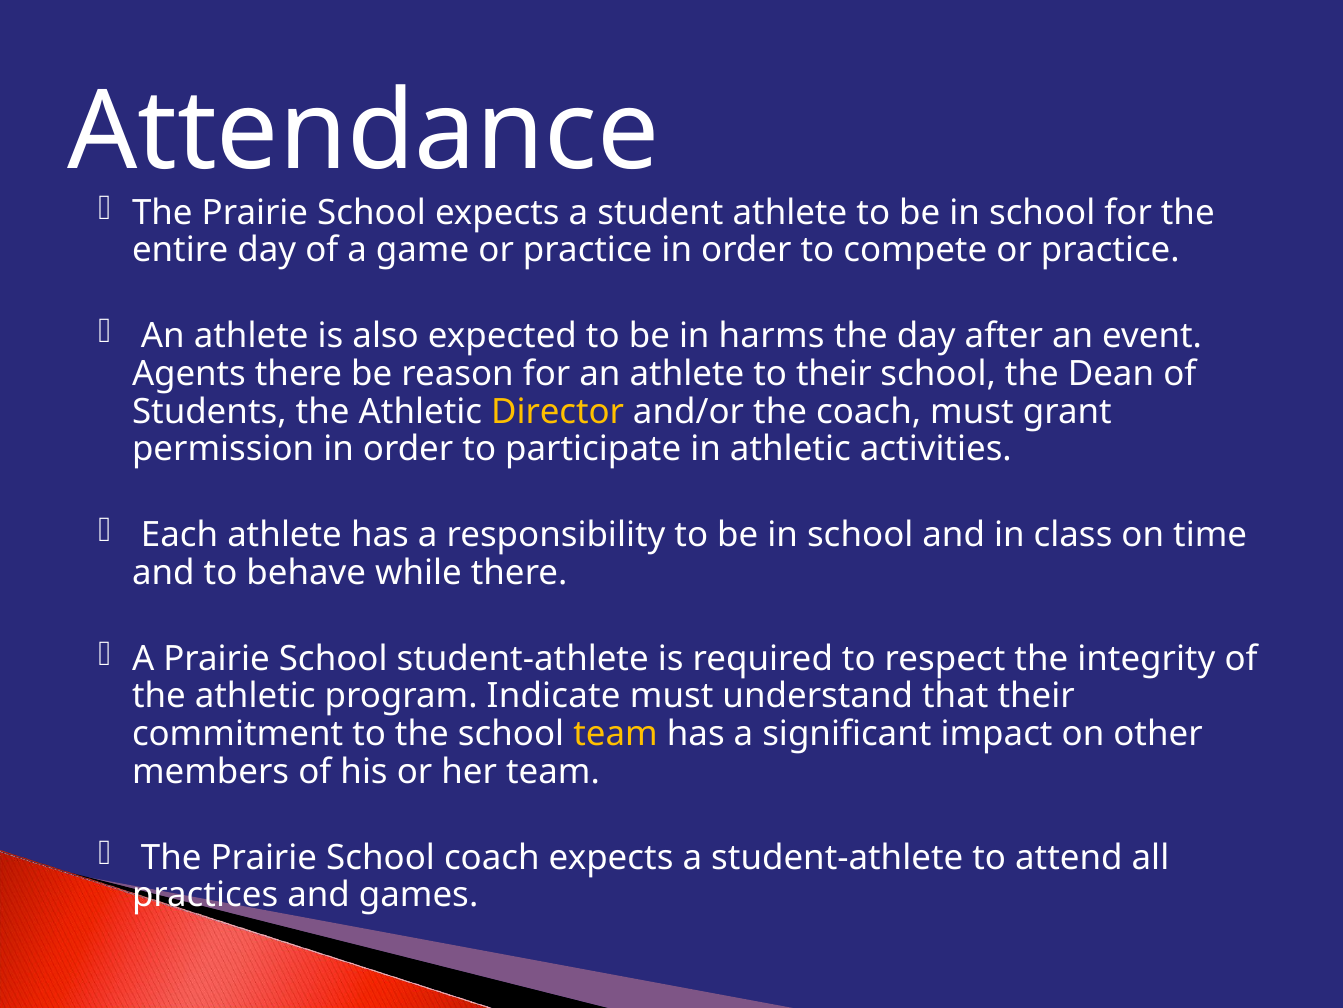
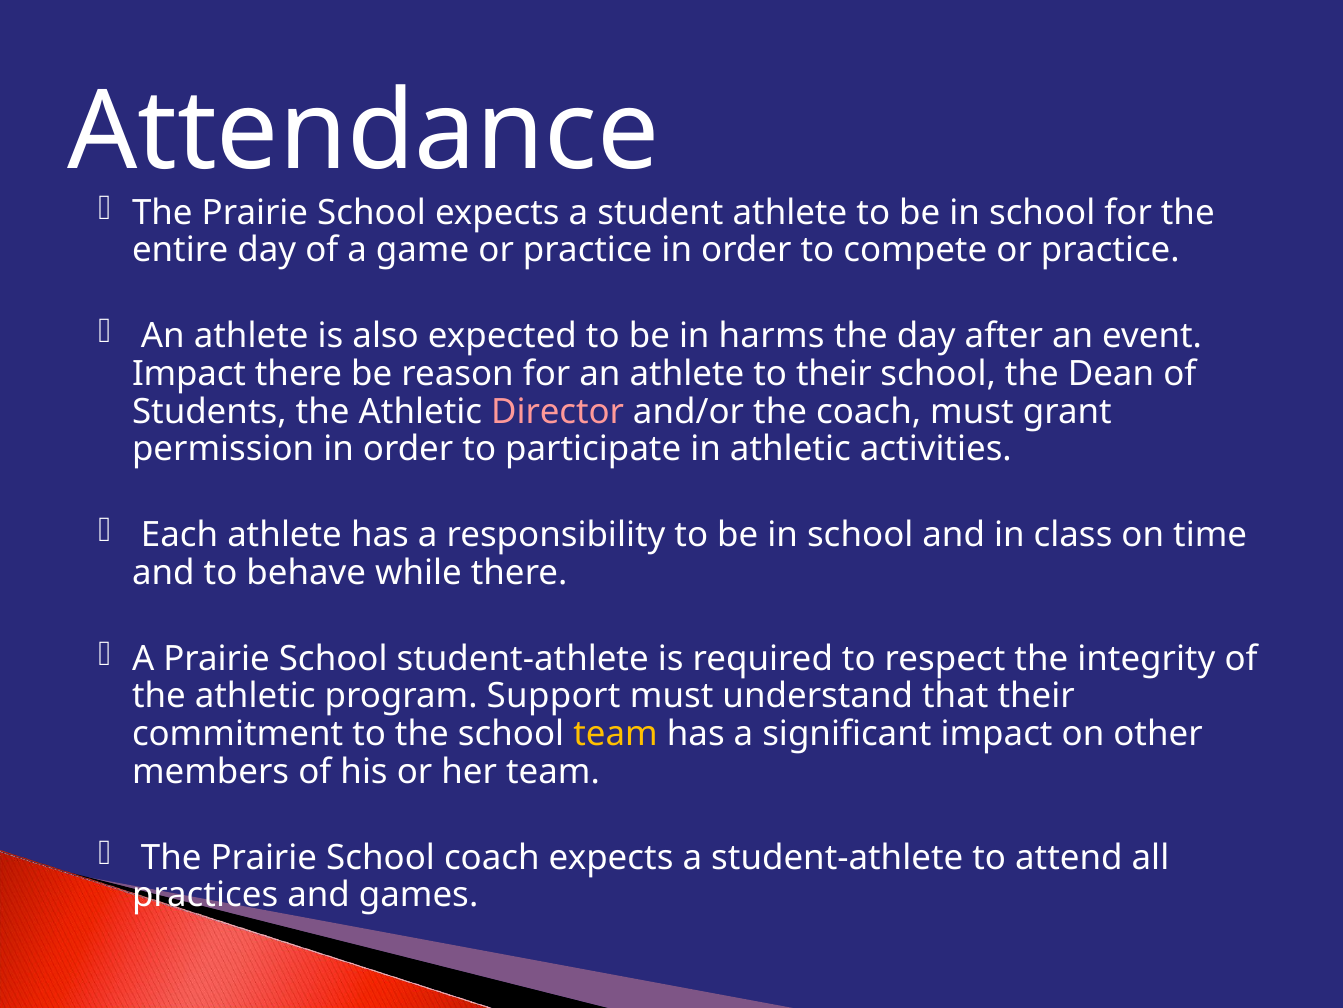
Agents at (189, 374): Agents -> Impact
Director colour: yellow -> pink
Indicate: Indicate -> Support
